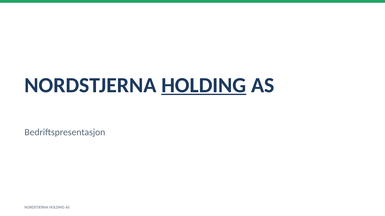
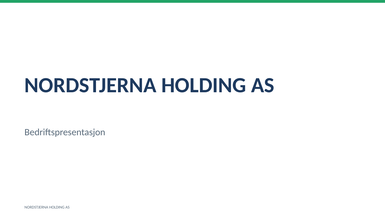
HOLDING at (204, 85) underline: present -> none
